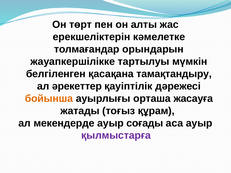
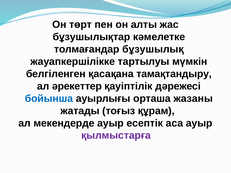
ерекшеліктерін: ерекшеліктерін -> бұзушылықтар
орындарын: орындарын -> бұзушылық
бойынша colour: orange -> blue
жасауға: жасауға -> жазаны
соғады: соғады -> есептік
